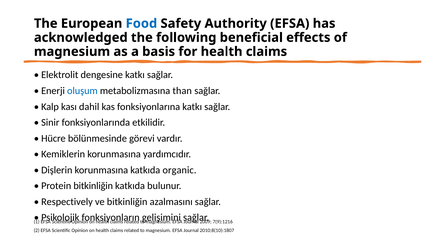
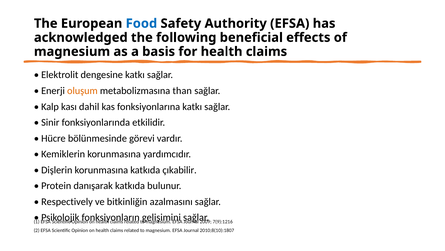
oluşum colour: blue -> orange
organic: organic -> çıkabilir
Protein bitkinliğin: bitkinliğin -> danışarak
